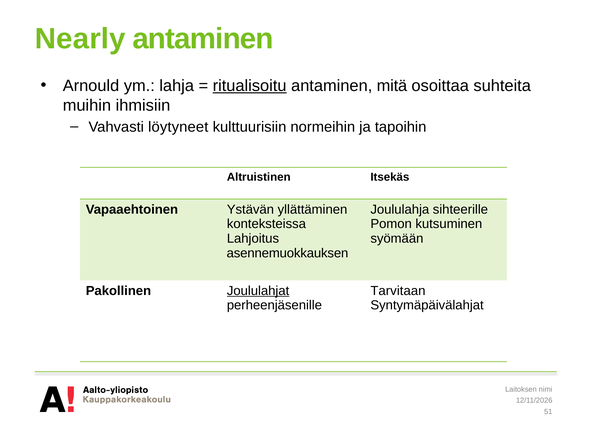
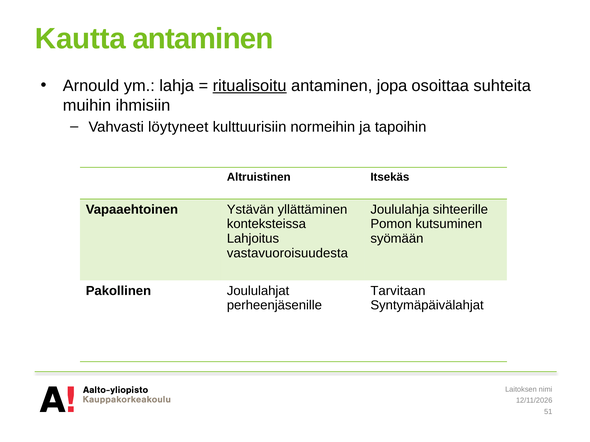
Nearly: Nearly -> Kautta
mitä: mitä -> jopa
asennemuokkauksen: asennemuokkauksen -> vastavuoroisuudesta
Joululahjat underline: present -> none
